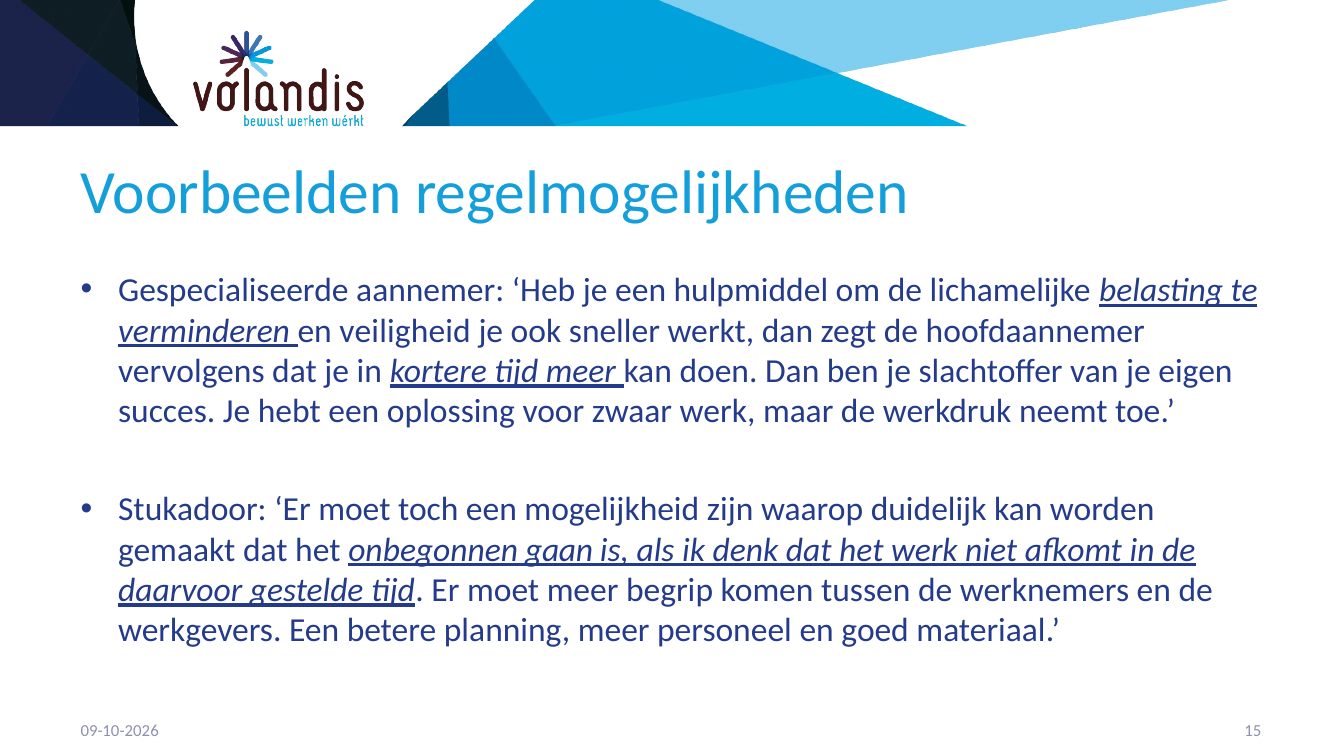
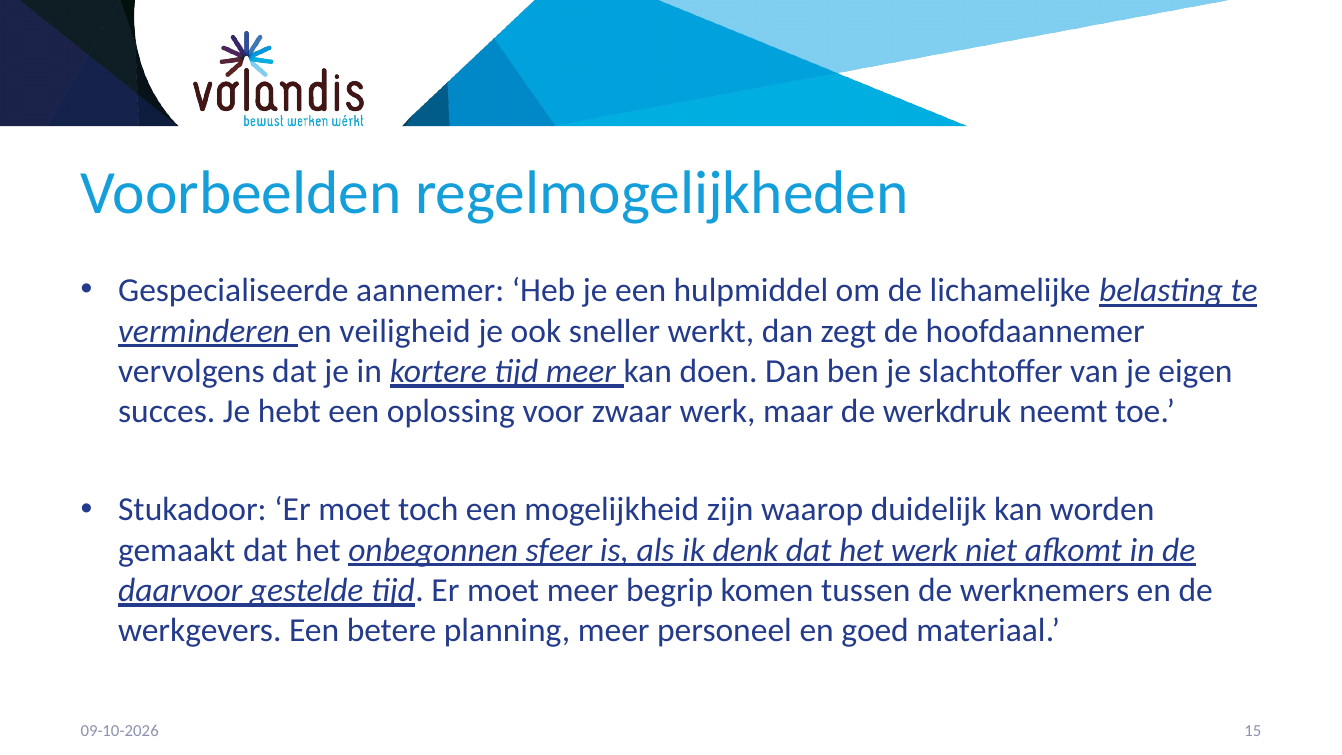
gaan: gaan -> sfeer
